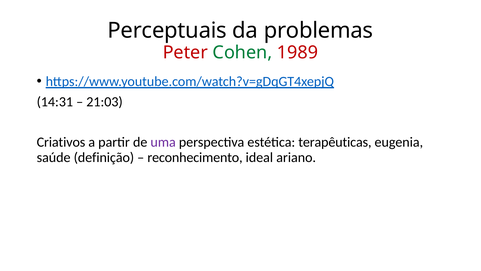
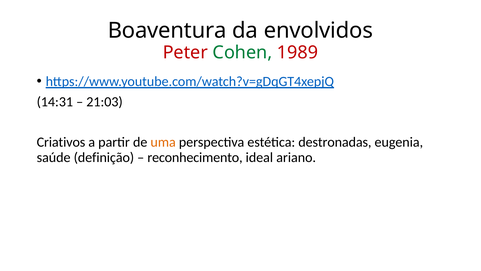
Perceptuais: Perceptuais -> Boaventura
problemas: problemas -> envolvidos
uma colour: purple -> orange
terapêuticas: terapêuticas -> destronadas
